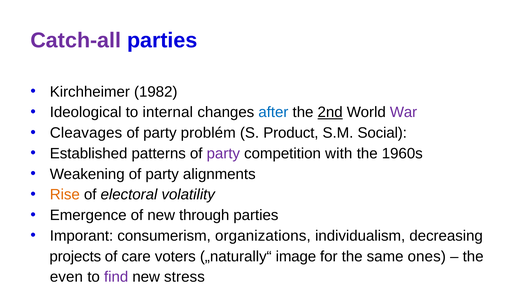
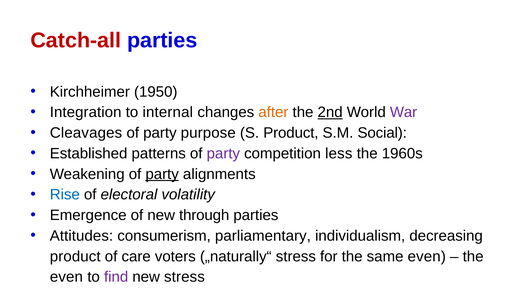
Catch-all colour: purple -> red
1982: 1982 -> 1950
Ideological: Ideological -> Integration
after colour: blue -> orange
problém: problém -> purpose
with: with -> less
party at (162, 174) underline: none -> present
Rise colour: orange -> blue
Imporant: Imporant -> Attitudes
organizations: organizations -> parliamentary
projects at (75, 257): projects -> product
„naturally“ image: image -> stress
same ones: ones -> even
